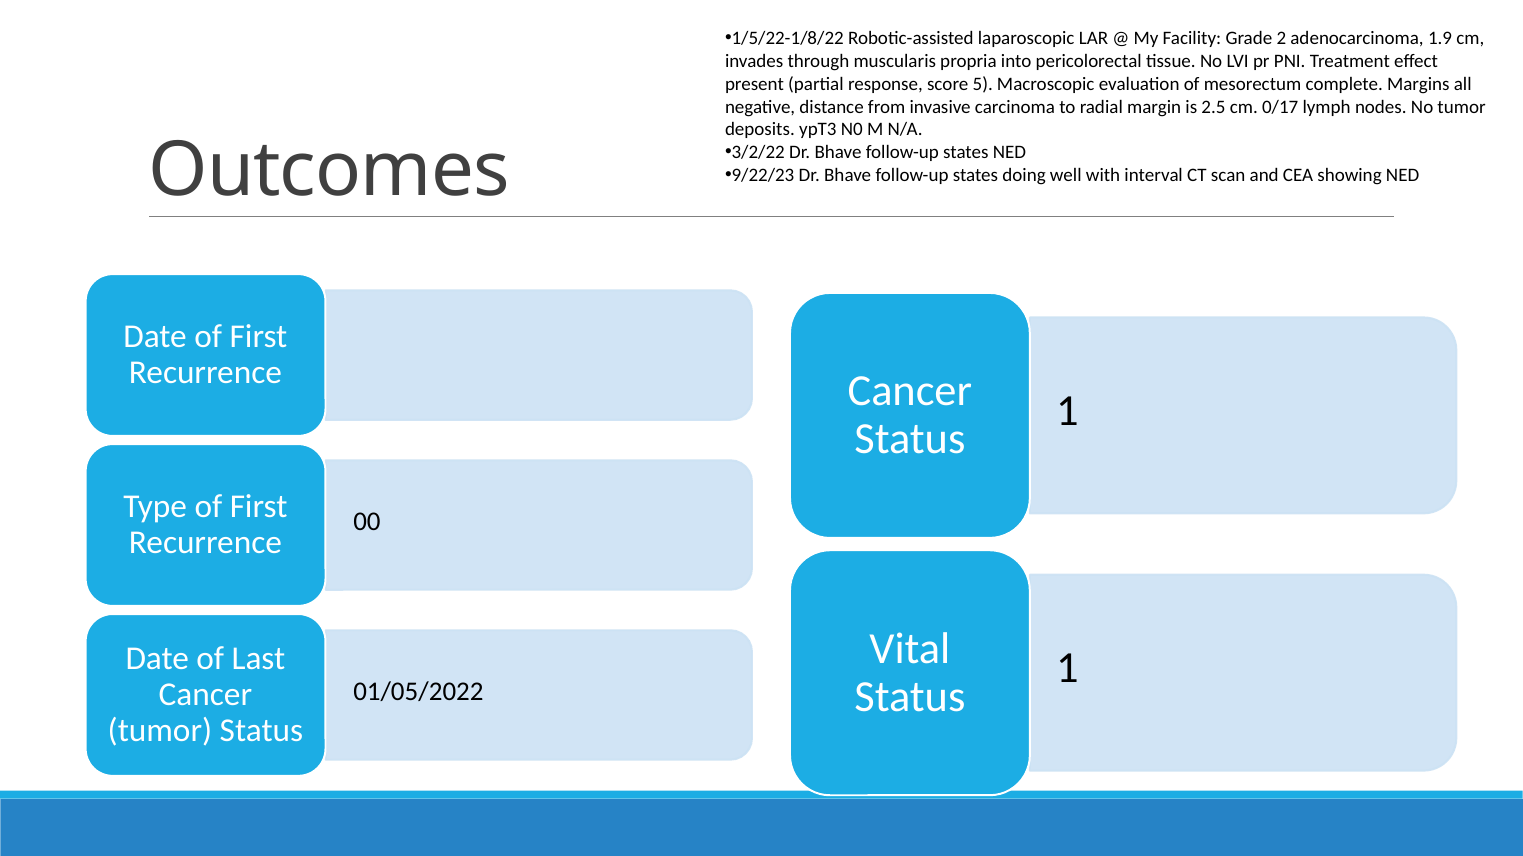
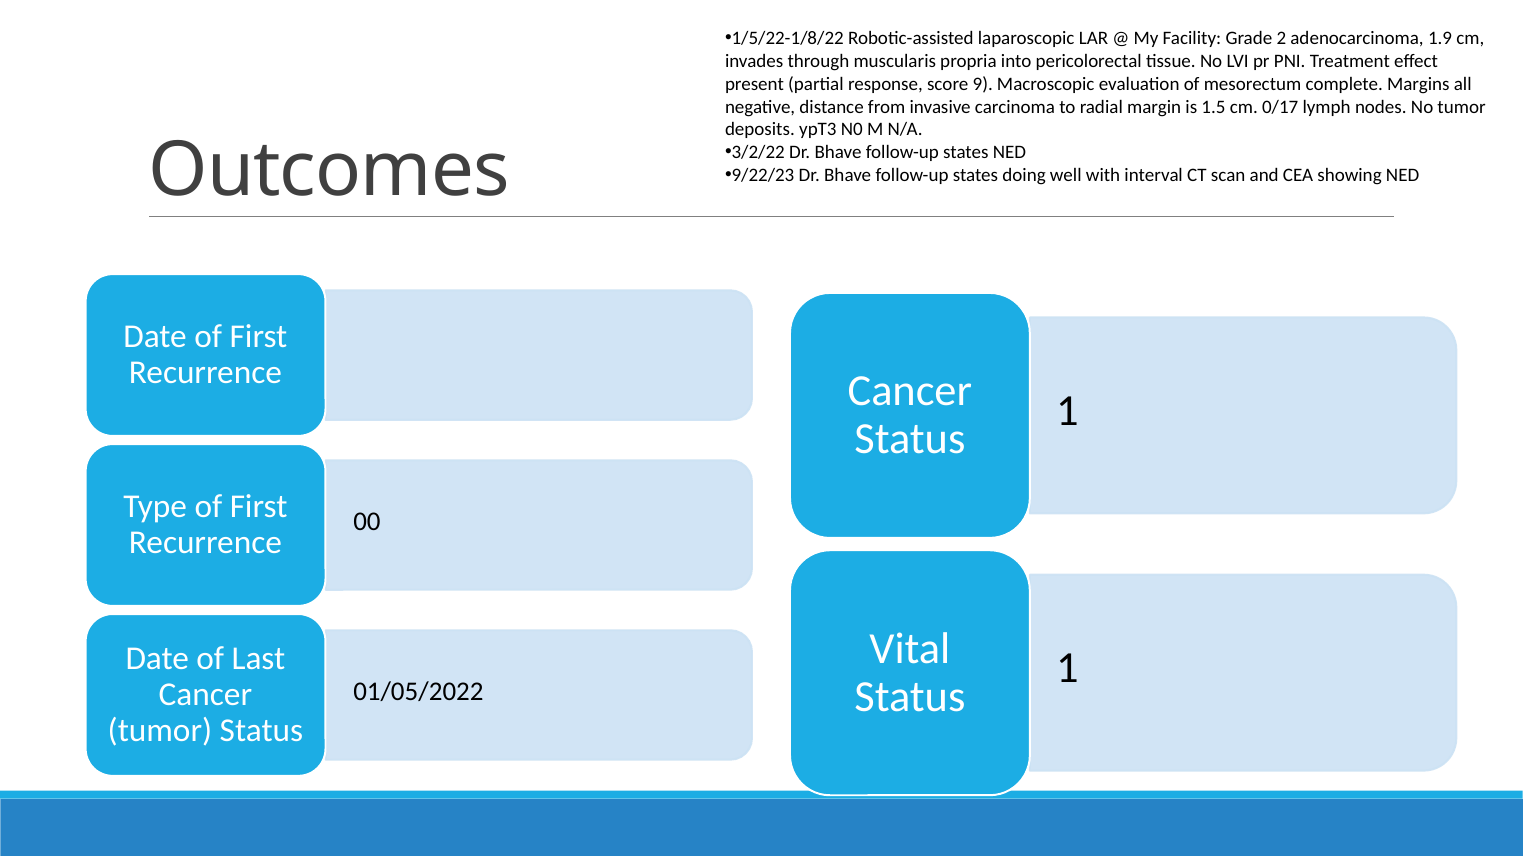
5: 5 -> 9
2.5: 2.5 -> 1.5
